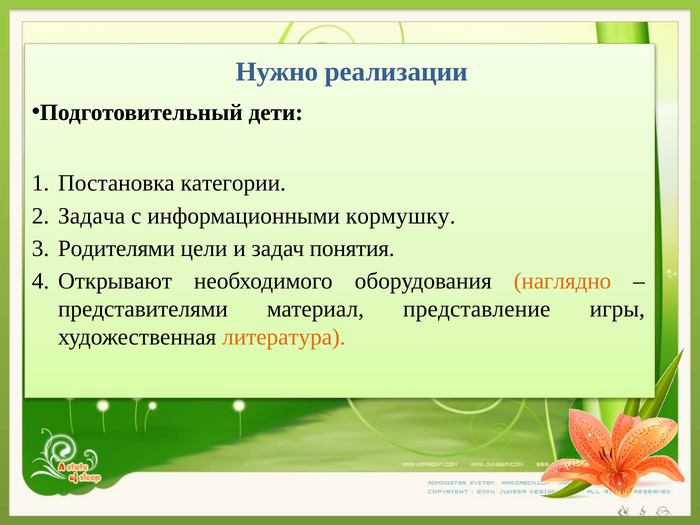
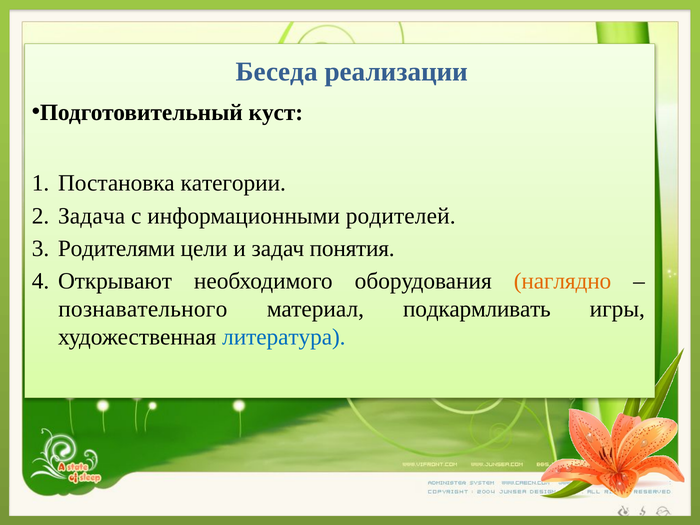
Нужно: Нужно -> Беседа
дети: дети -> куст
кормушку: кормушку -> родителей
представителями: представителями -> познавательного
представление: представление -> подкармливать
литература colour: orange -> blue
